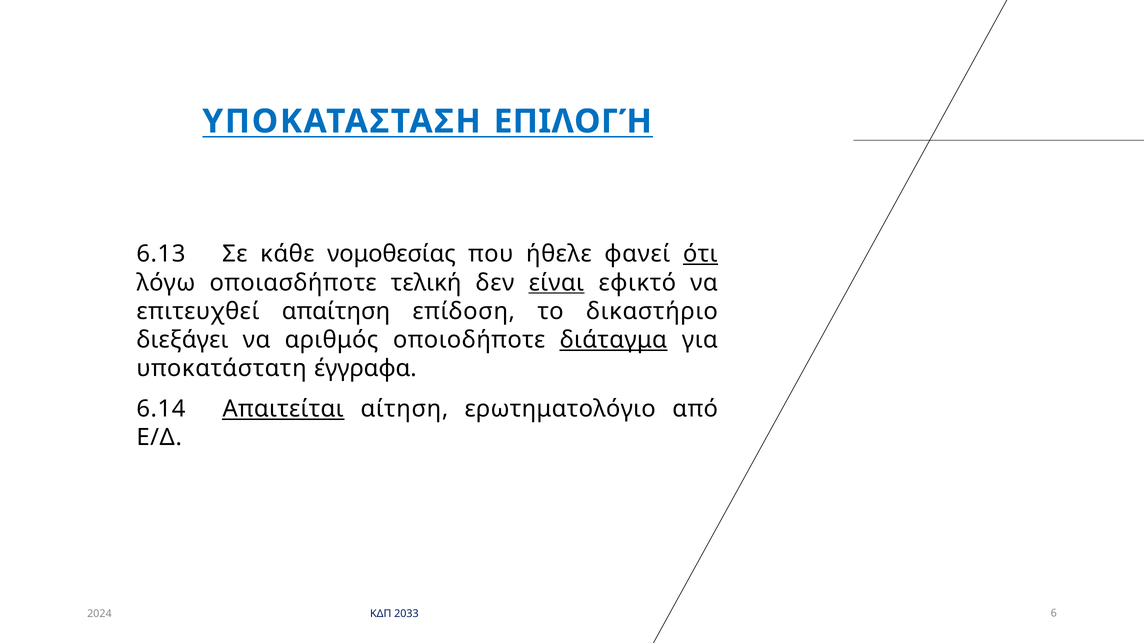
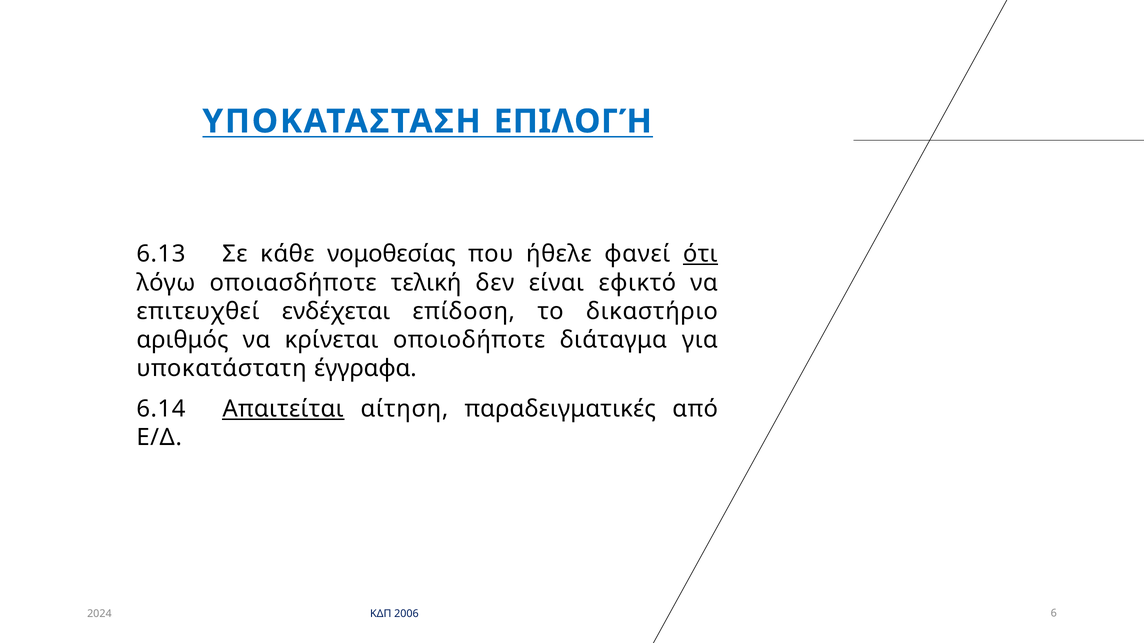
είναι underline: present -> none
απαίτηση: απαίτηση -> ενδέχεται
διεξάγει: διεξάγει -> αριθμός
αριθμός: αριθμός -> κρίνεται
διάταγμα underline: present -> none
ερωτηματολόγιο: ερωτηματολόγιο -> παραδειγματικές
2033: 2033 -> 2006
